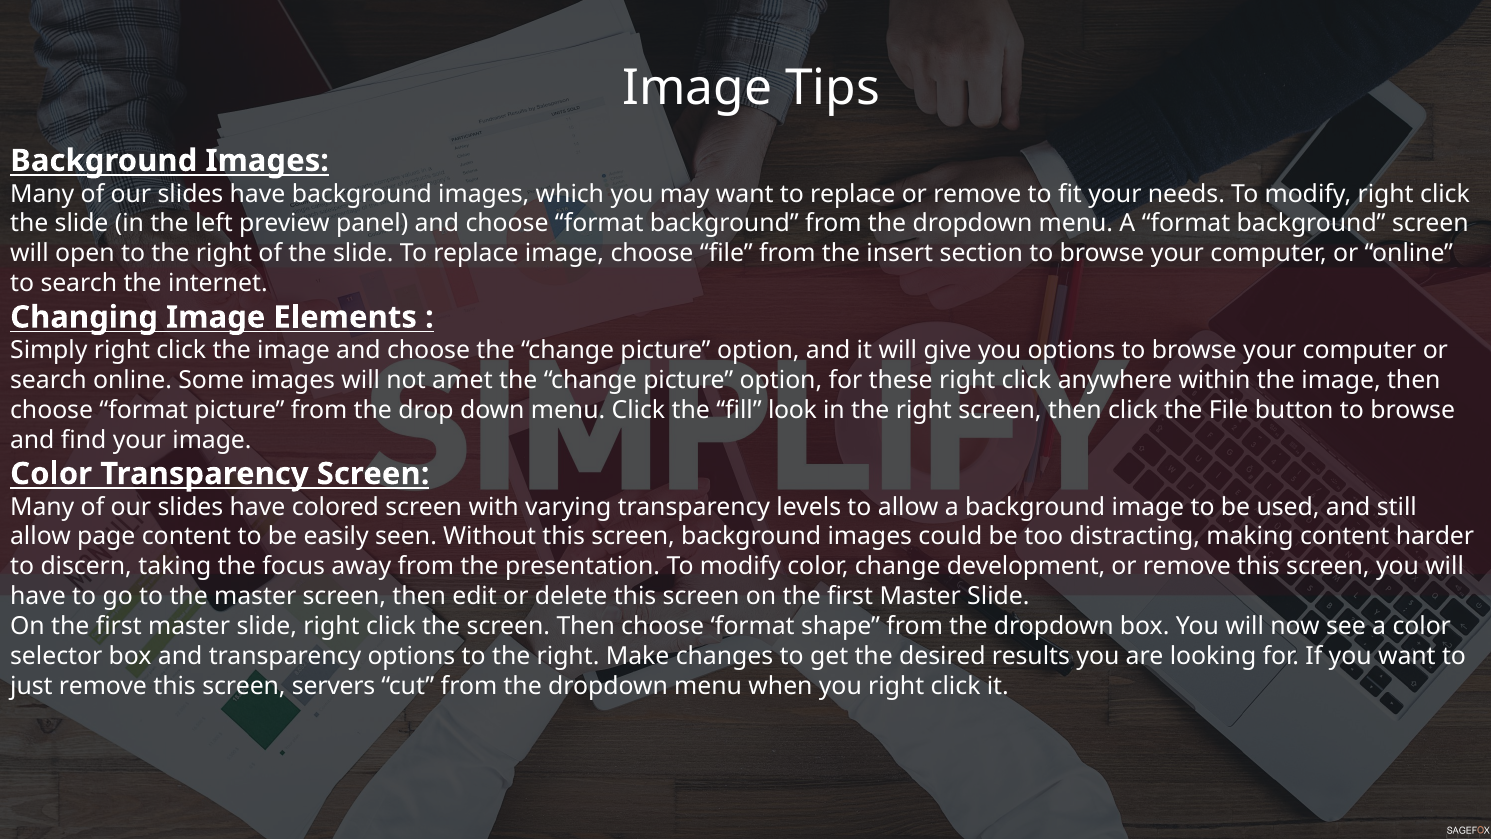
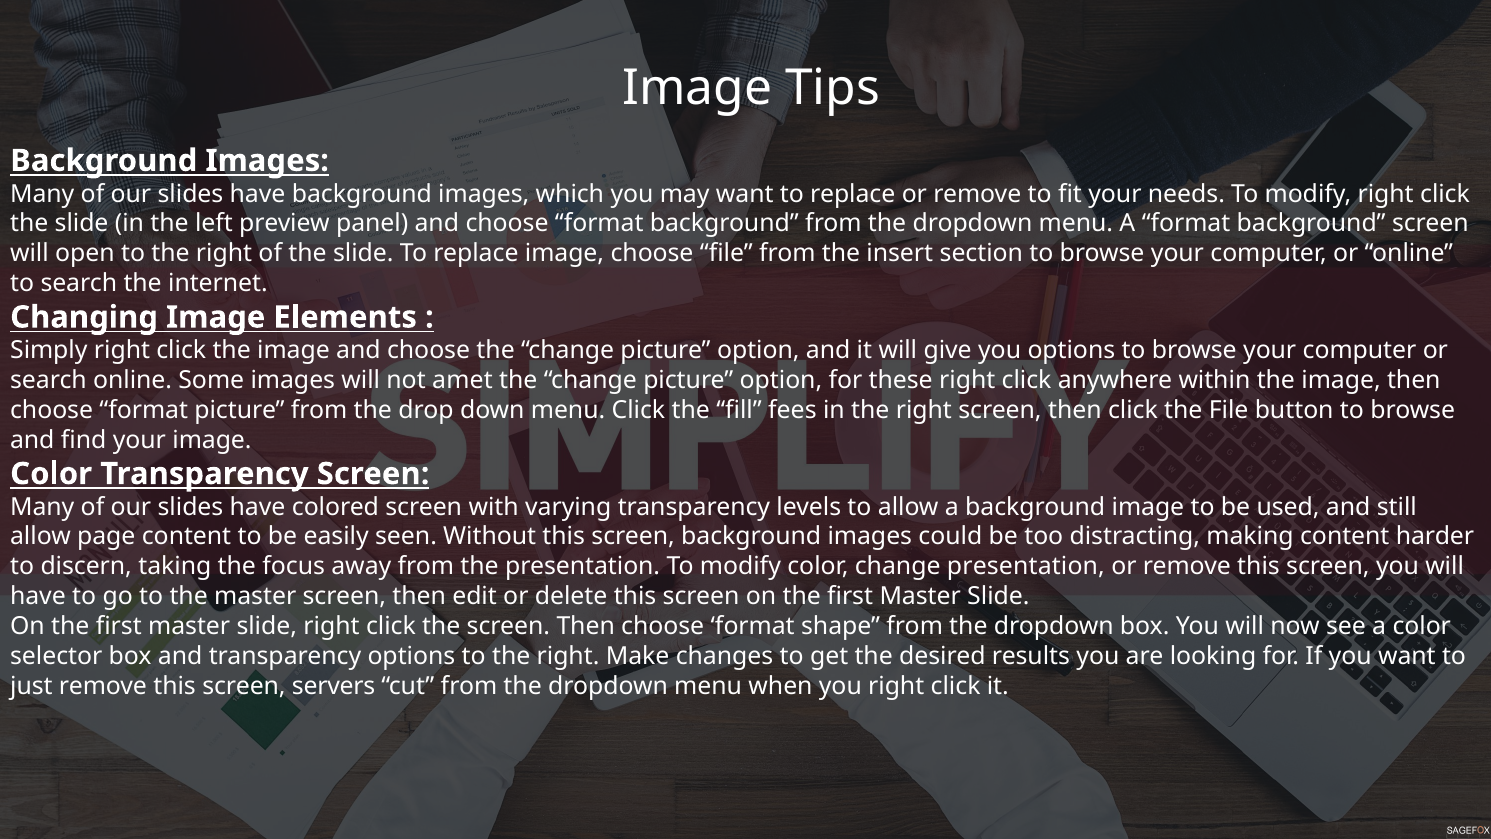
look: look -> fees
change development: development -> presentation
